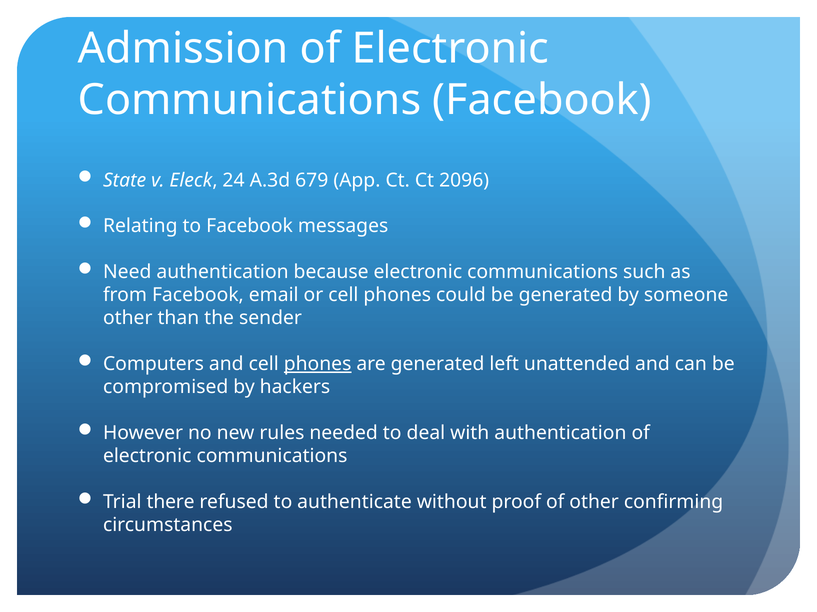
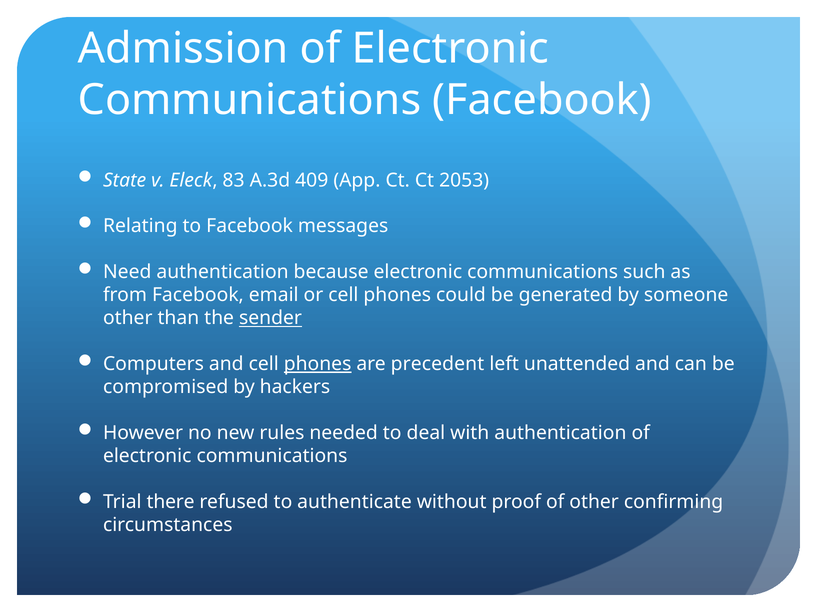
24: 24 -> 83
679: 679 -> 409
2096: 2096 -> 2053
sender underline: none -> present
are generated: generated -> precedent
